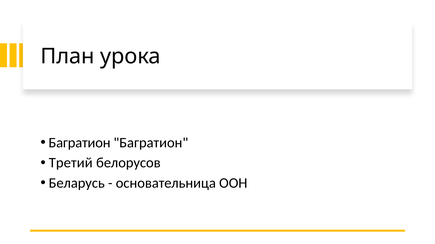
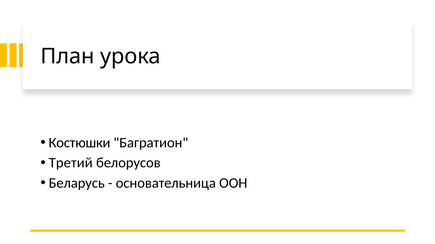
Багратион at (80, 143): Багратион -> Костюшки
